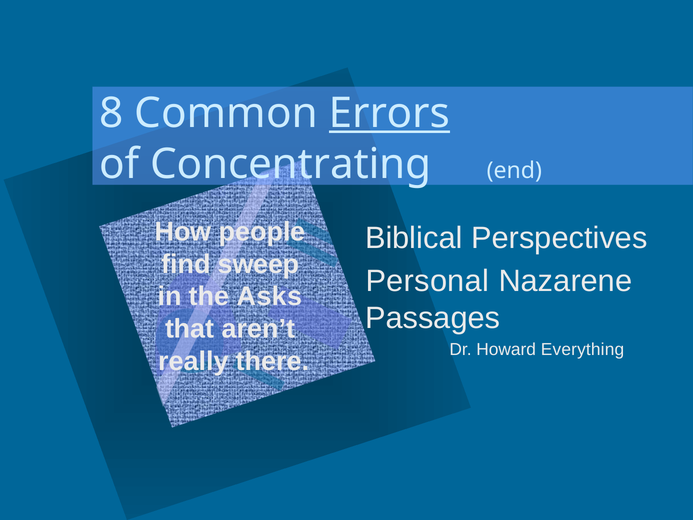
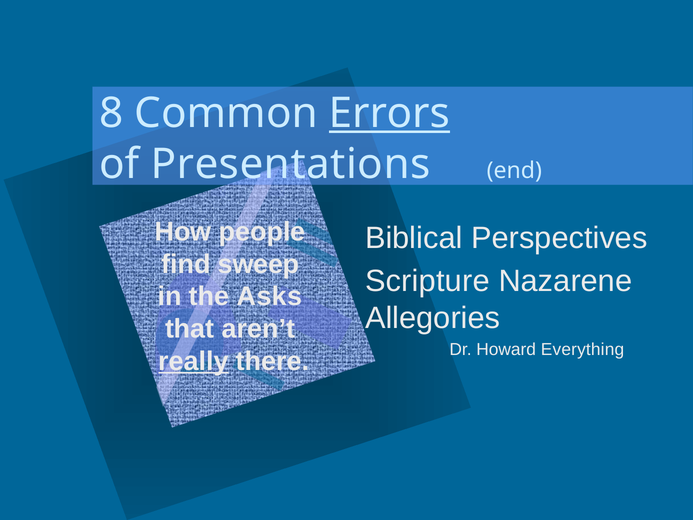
Concentrating: Concentrating -> Presentations
Personal: Personal -> Scripture
Passages: Passages -> Allegories
really underline: none -> present
